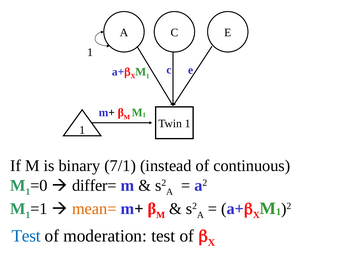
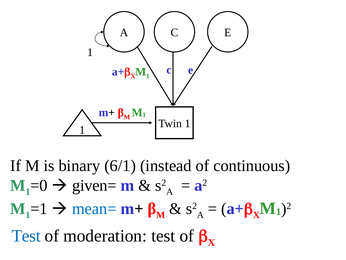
7/1: 7/1 -> 6/1
differ=: differ= -> given=
mean= colour: orange -> blue
